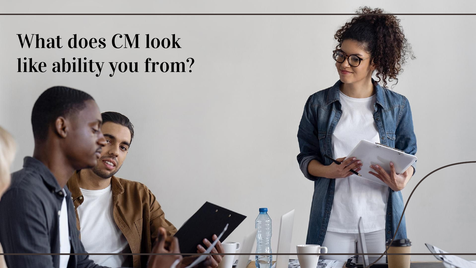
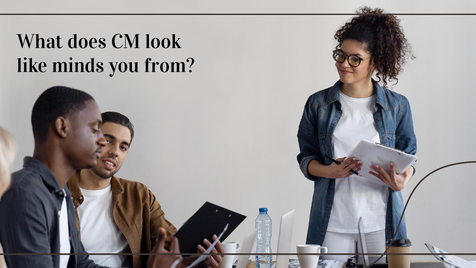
ability: ability -> minds
